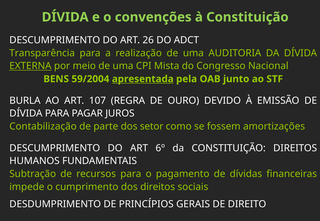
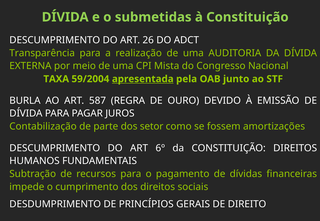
convenções: convenções -> submetidas
EXTERNA underline: present -> none
BENS: BENS -> TAXA
107: 107 -> 587
